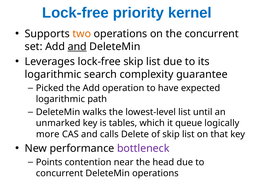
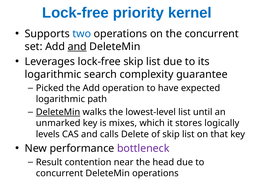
two colour: orange -> blue
DeleteMin at (58, 112) underline: none -> present
tables: tables -> mixes
queue: queue -> stores
more: more -> levels
Points: Points -> Result
